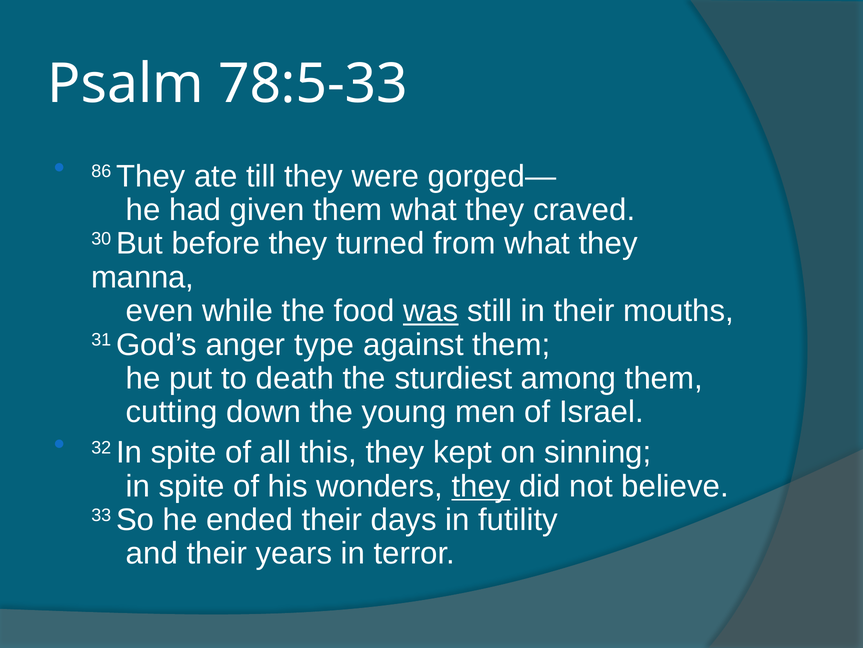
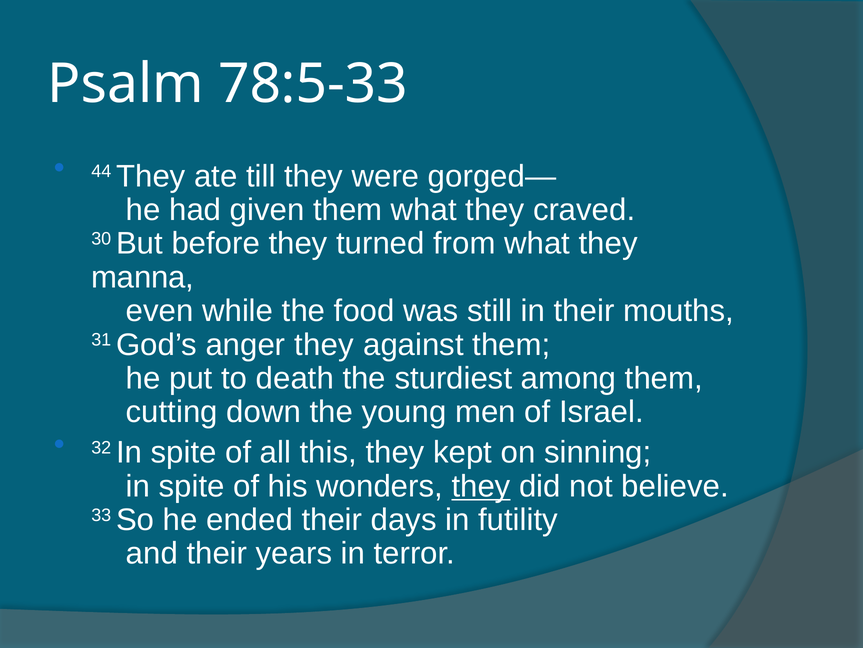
86: 86 -> 44
was underline: present -> none
anger type: type -> they
